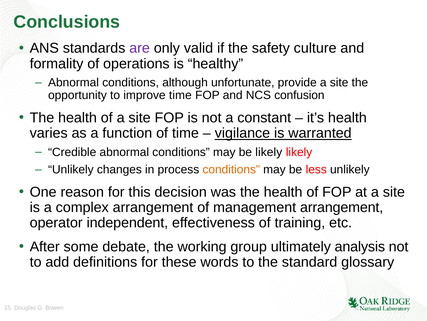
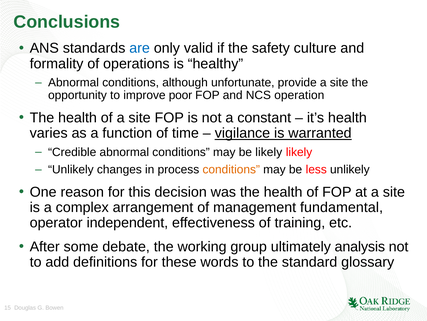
are colour: purple -> blue
improve time: time -> poor
confusion: confusion -> operation
management arrangement: arrangement -> fundamental
